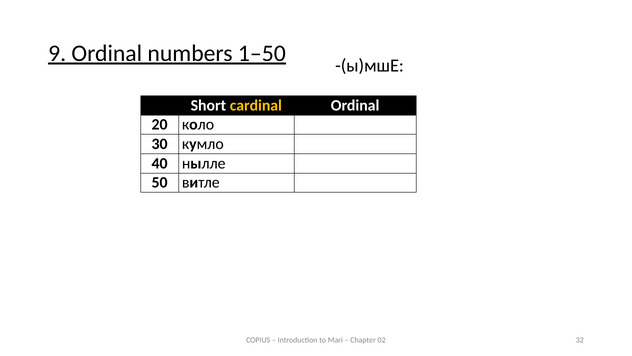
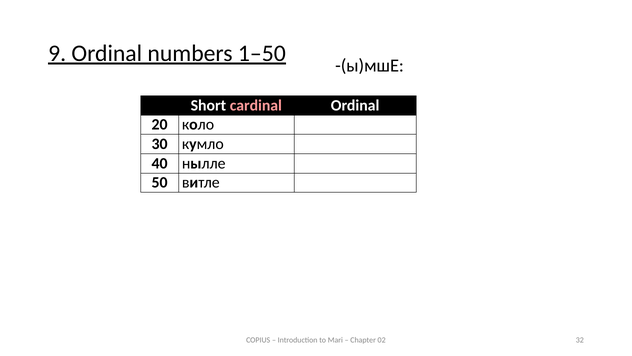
cardinal colour: yellow -> pink
